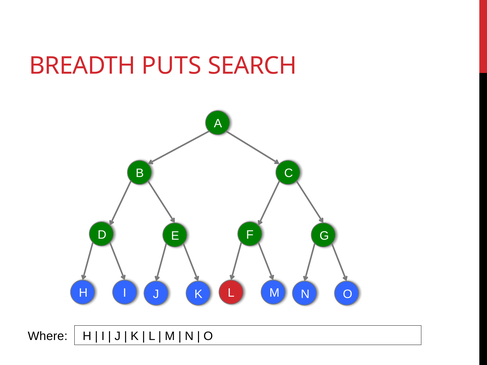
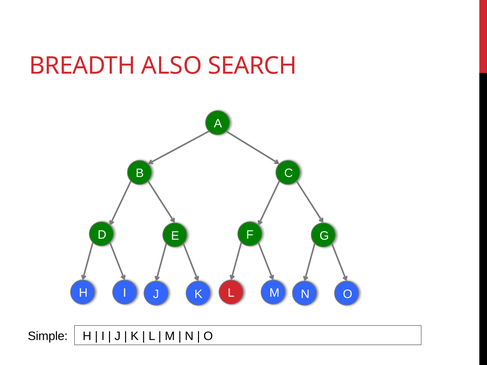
PUTS: PUTS -> ALSO
Where: Where -> Simple
